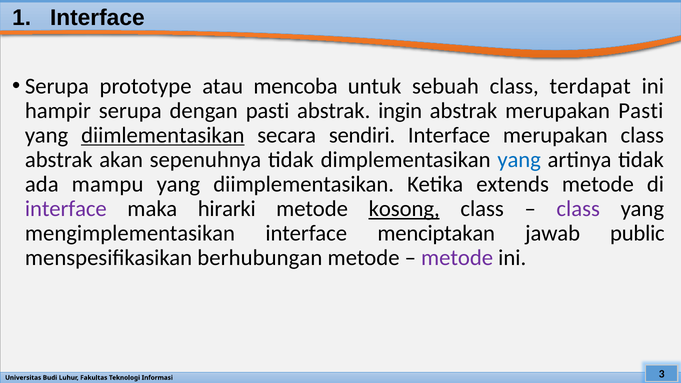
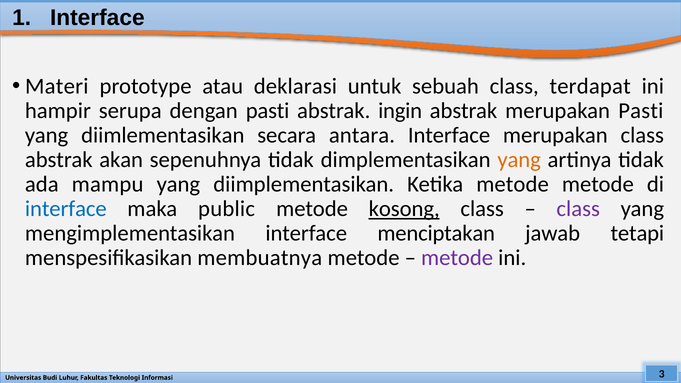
Serupa at (57, 86): Serupa -> Materi
mencoba: mencoba -> deklarasi
diimlementasikan underline: present -> none
sendiri: sendiri -> antara
yang at (519, 160) colour: blue -> orange
Ketika extends: extends -> metode
interface at (66, 209) colour: purple -> blue
hirarki: hirarki -> public
public: public -> tetapi
berhubungan: berhubungan -> membuatnya
